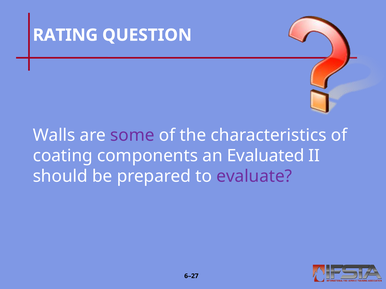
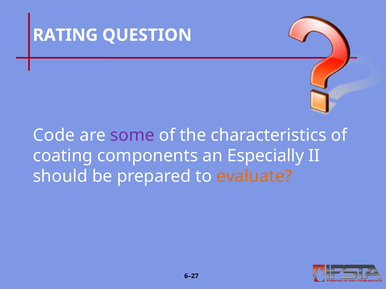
Walls: Walls -> Code
Evaluated: Evaluated -> Especially
evaluate colour: purple -> orange
